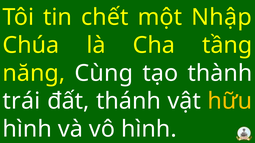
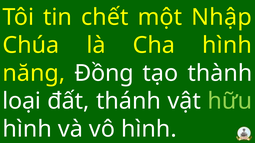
Cha tầng: tầng -> hình
Cùng: Cùng -> Đồng
trái: trái -> loại
hữu colour: yellow -> light green
